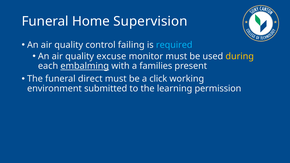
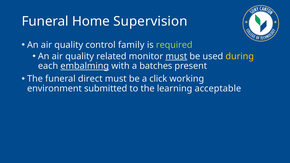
failing: failing -> family
required colour: light blue -> light green
excuse: excuse -> related
must at (176, 56) underline: none -> present
families: families -> batches
permission: permission -> acceptable
